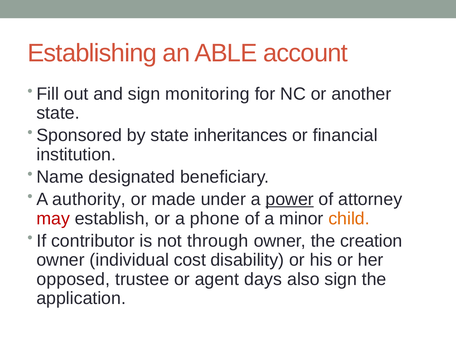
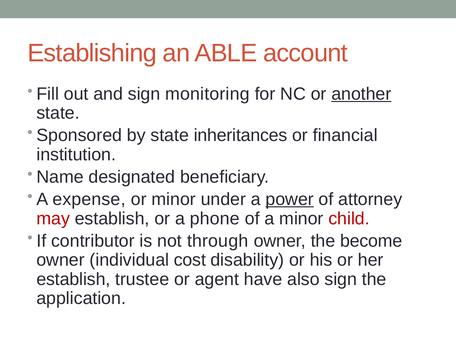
another underline: none -> present
authority: authority -> expense
or made: made -> minor
child colour: orange -> red
creation: creation -> become
opposed at (73, 279): opposed -> establish
days: days -> have
